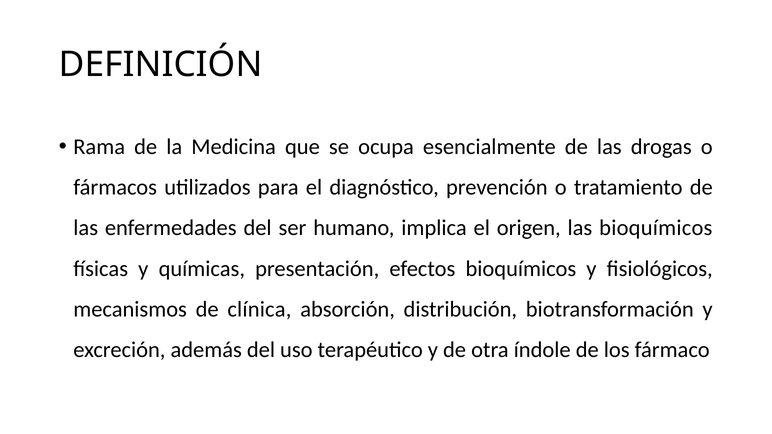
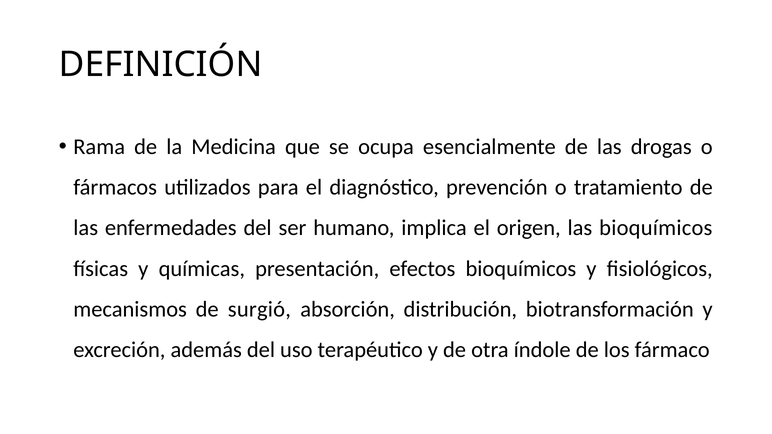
clínica: clínica -> surgió
